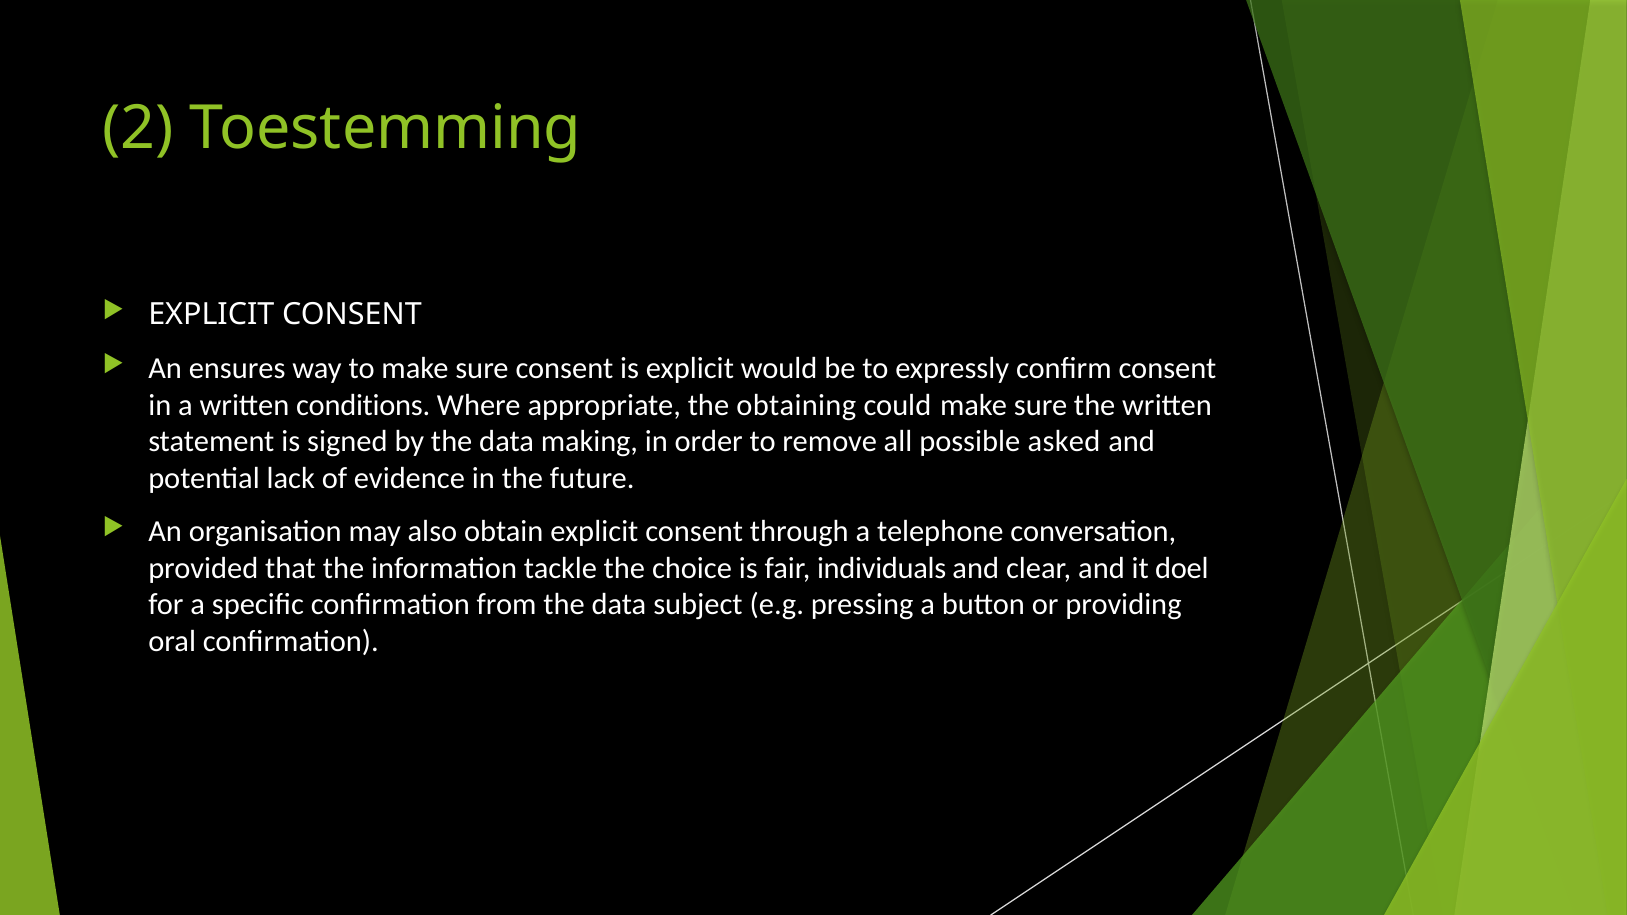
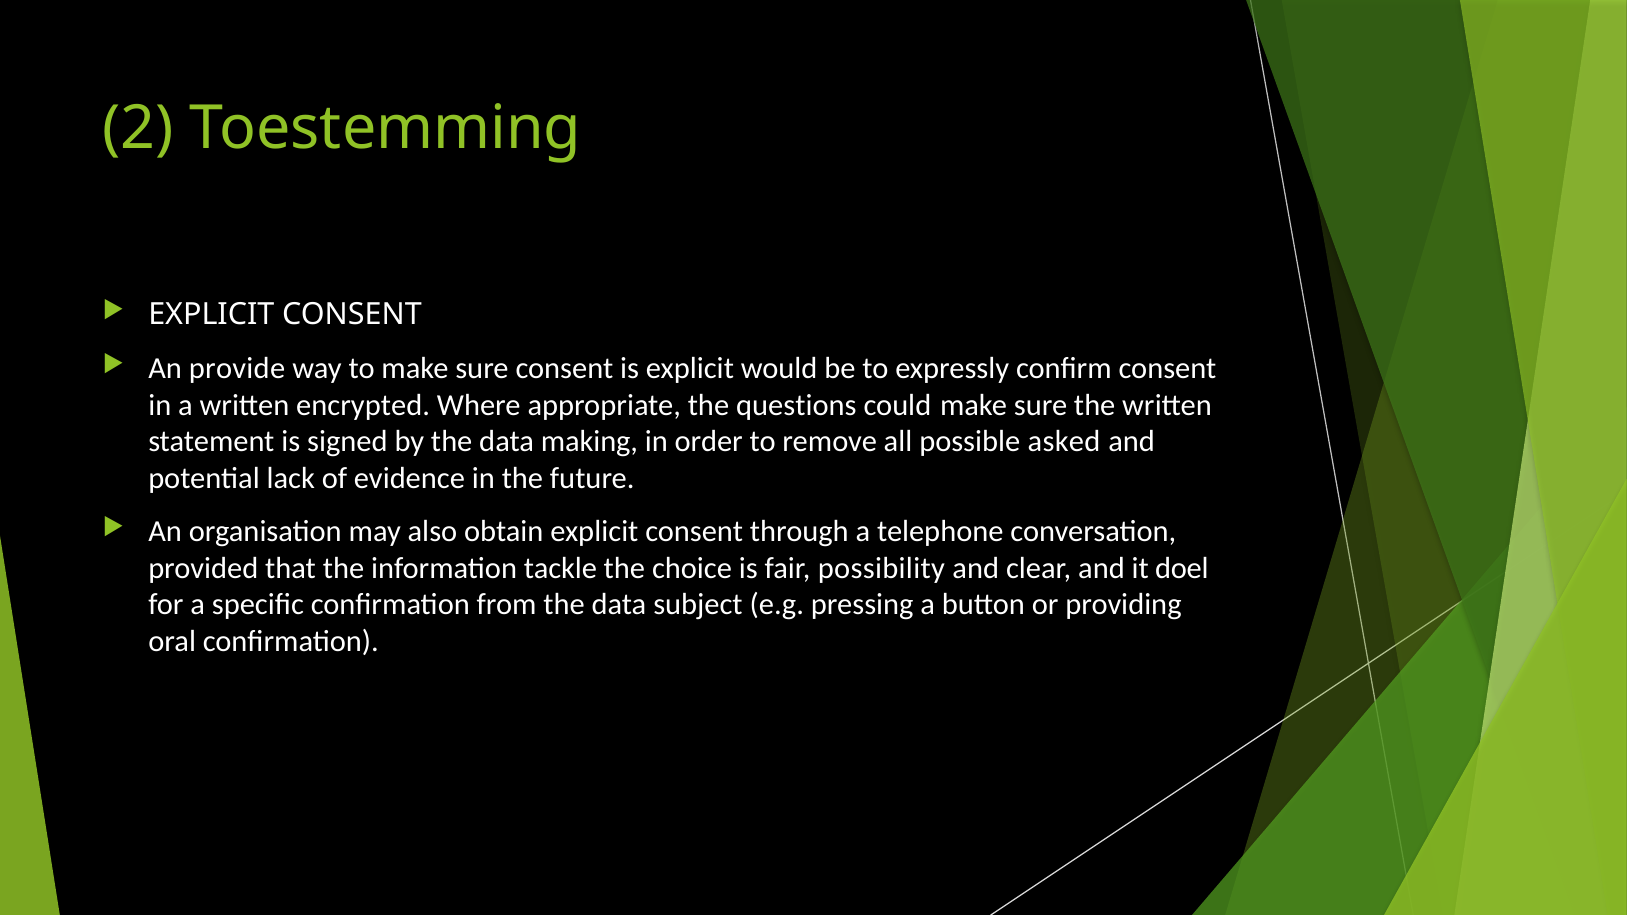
ensures: ensures -> provide
conditions: conditions -> encrypted
obtaining: obtaining -> questions
individuals: individuals -> possibility
